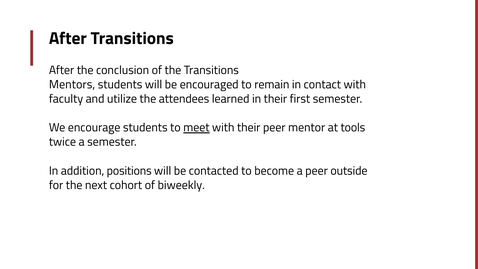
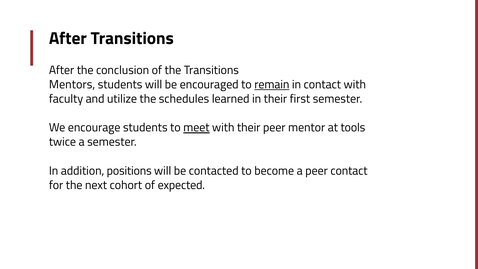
remain underline: none -> present
attendees: attendees -> schedules
peer outside: outside -> contact
biweekly: biweekly -> expected
